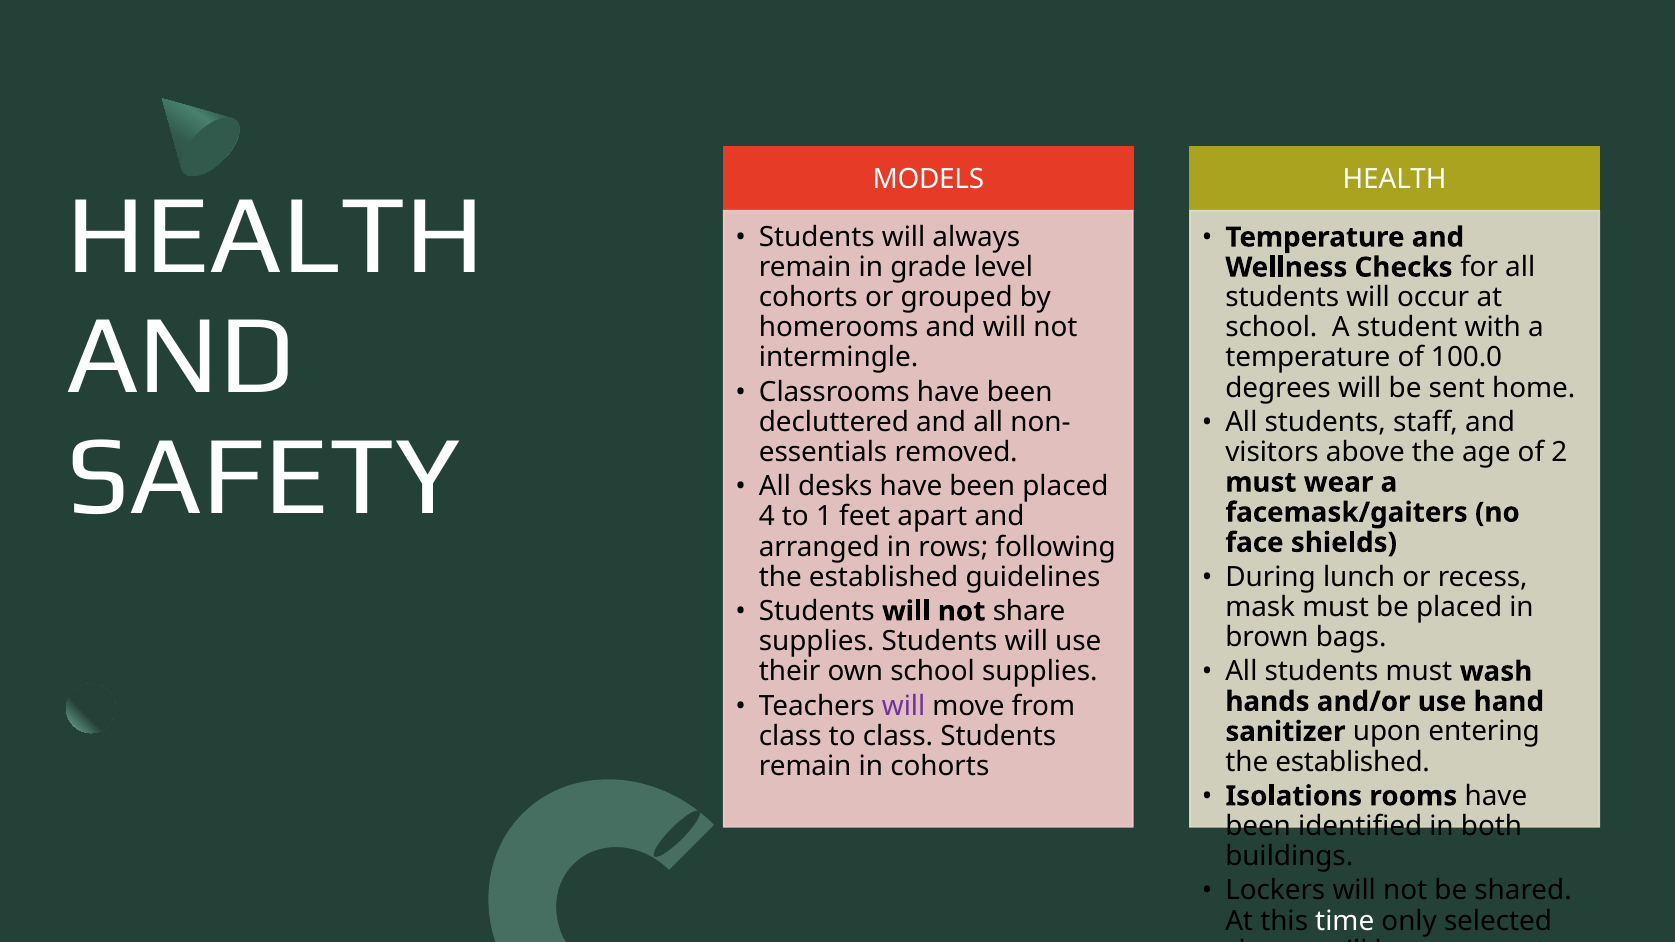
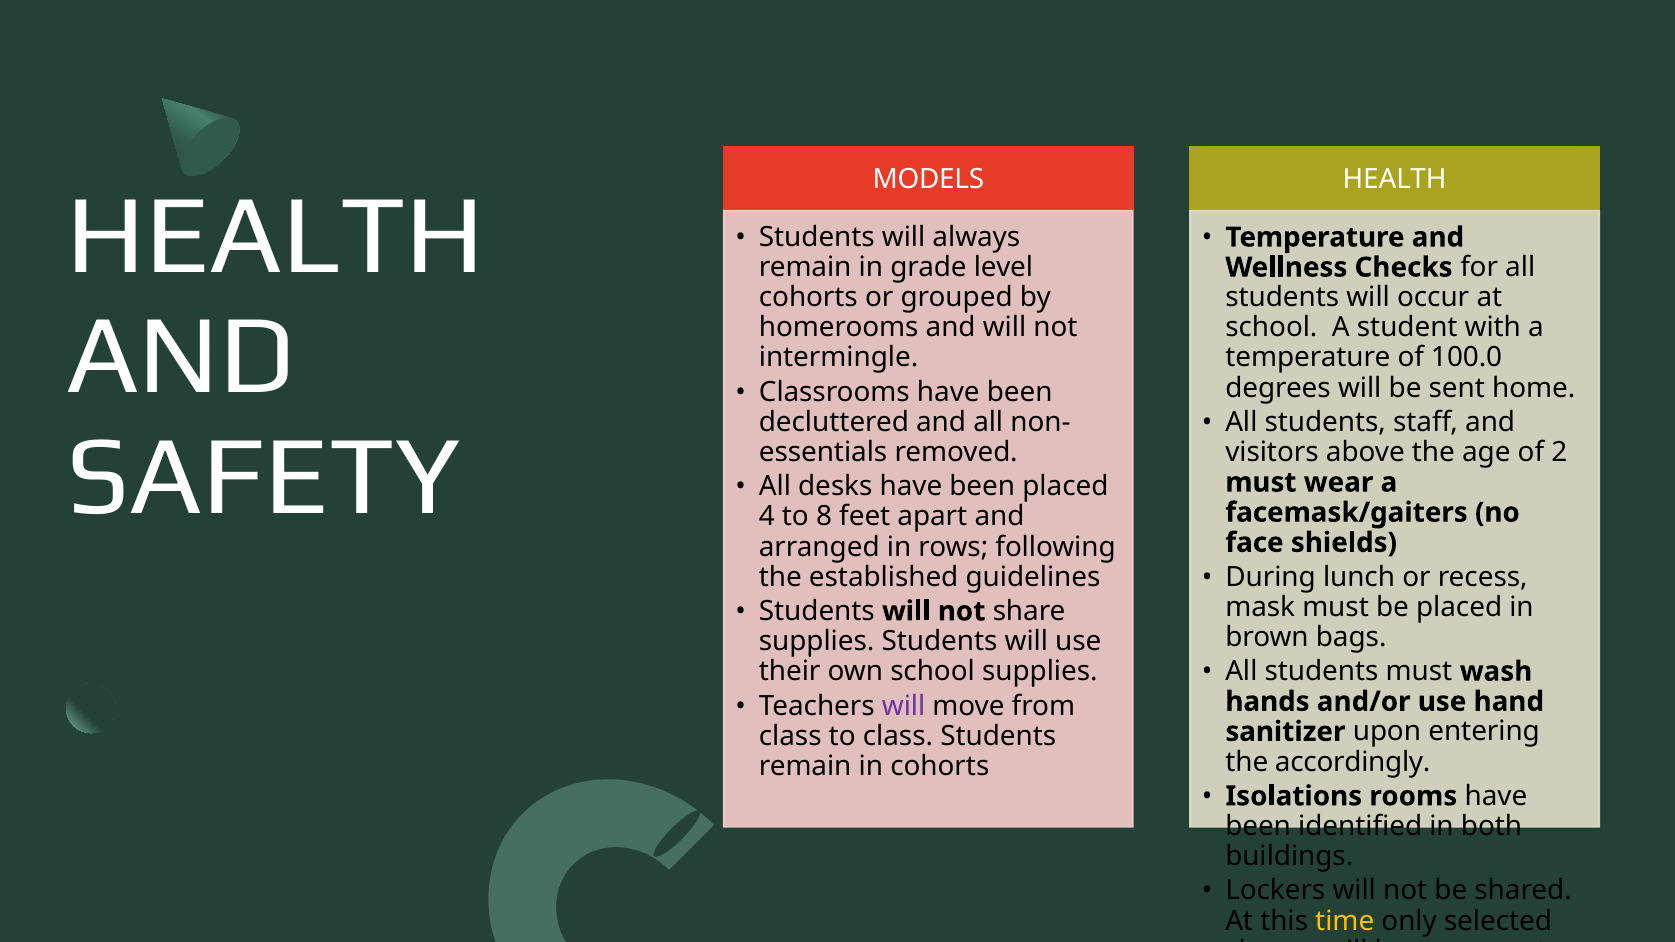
1: 1 -> 8
established at (1353, 762): established -> accordingly
time colour: white -> yellow
